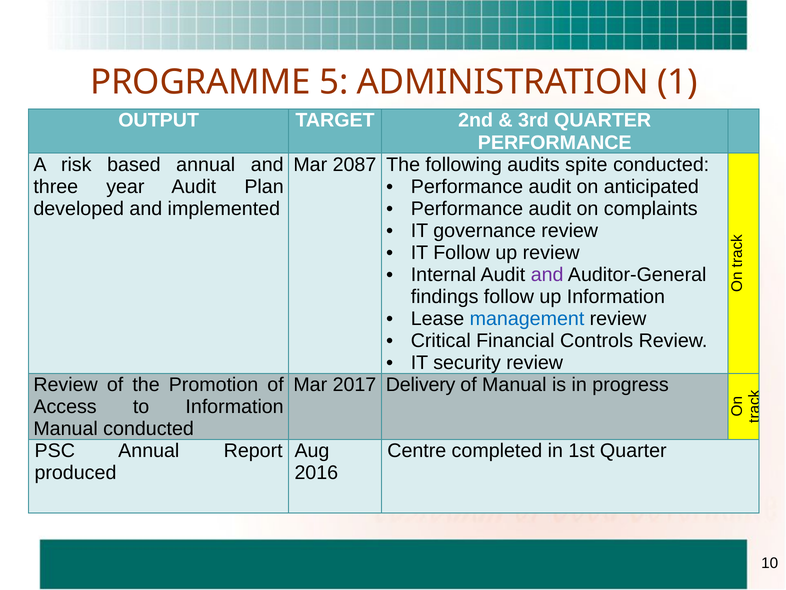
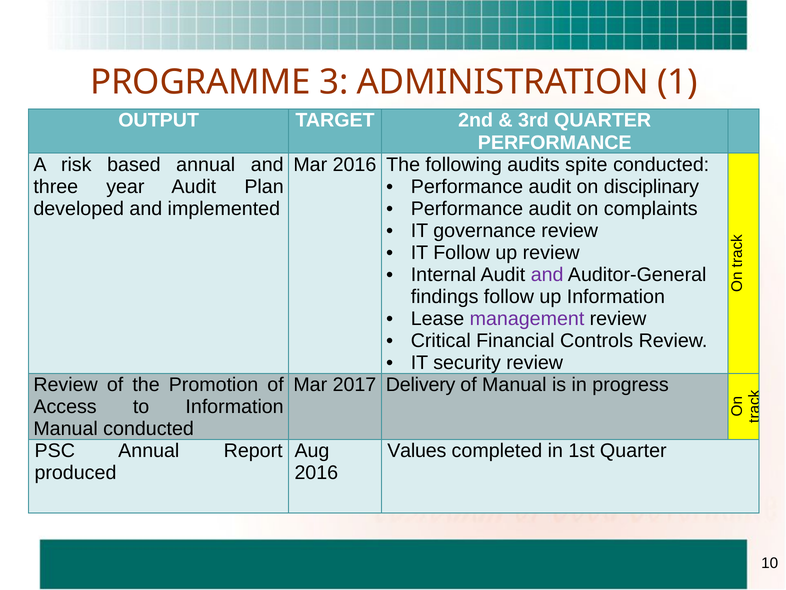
5: 5 -> 3
Mar 2087: 2087 -> 2016
anticipated: anticipated -> disciplinary
management colour: blue -> purple
Centre: Centre -> Values
